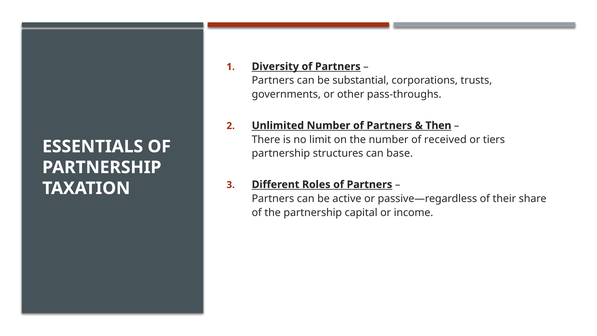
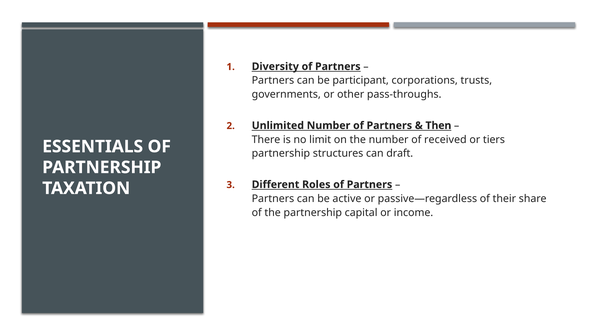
substantial: substantial -> participant
base: base -> draft
